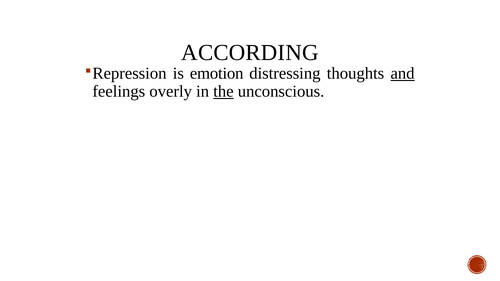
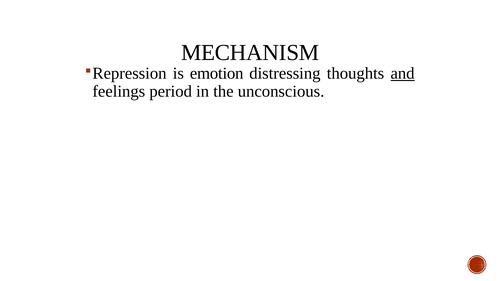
ACCORDING: ACCORDING -> MECHANISM
overly: overly -> period
the underline: present -> none
